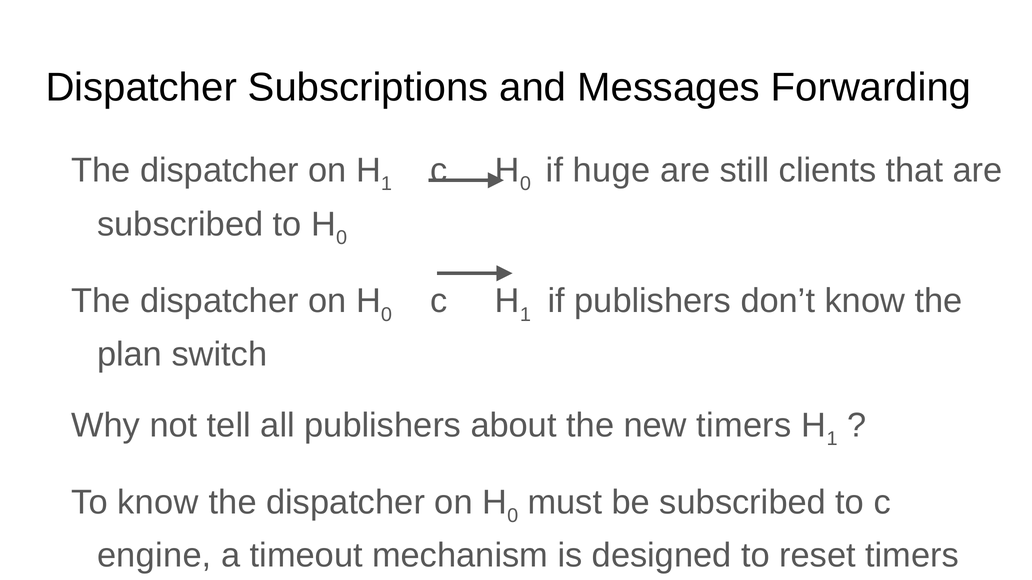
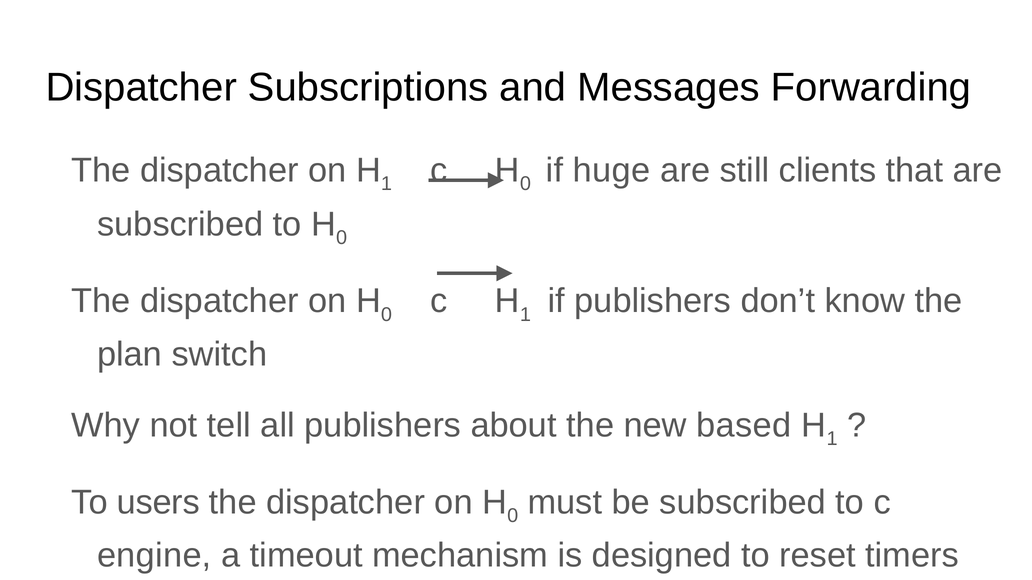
new timers: timers -> based
To know: know -> users
